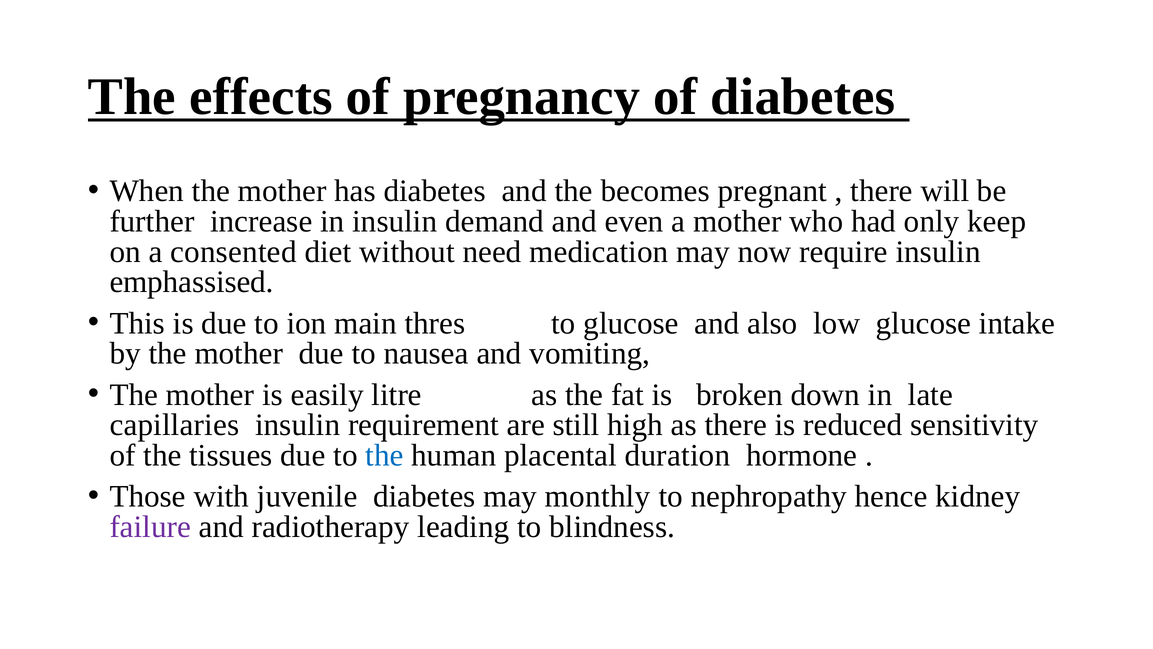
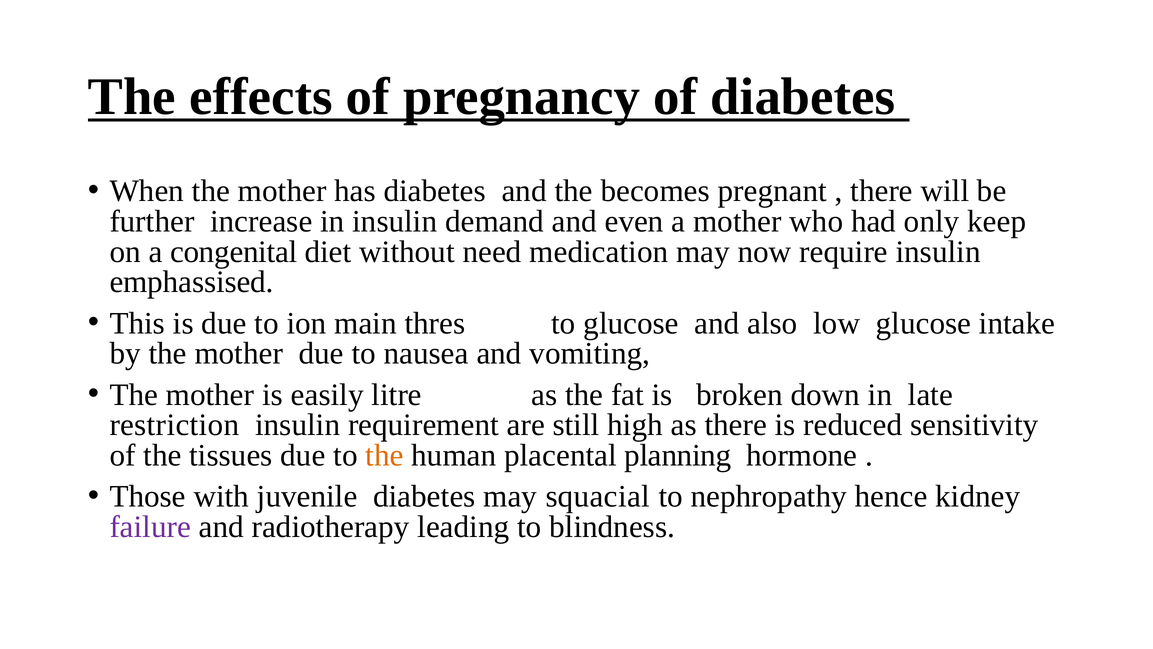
consented: consented -> congenital
capillaries: capillaries -> restriction
the at (384, 455) colour: blue -> orange
duration: duration -> planning
monthly: monthly -> squacial
